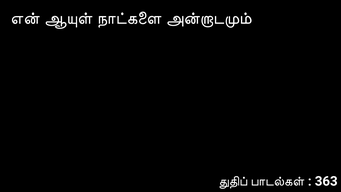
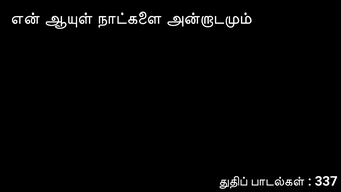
363: 363 -> 337
